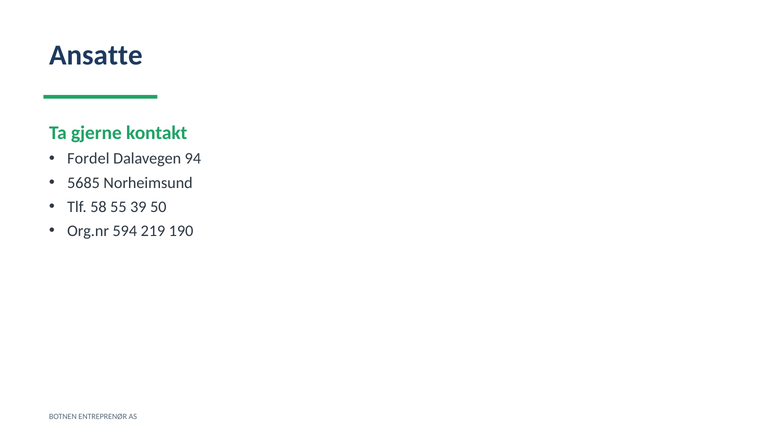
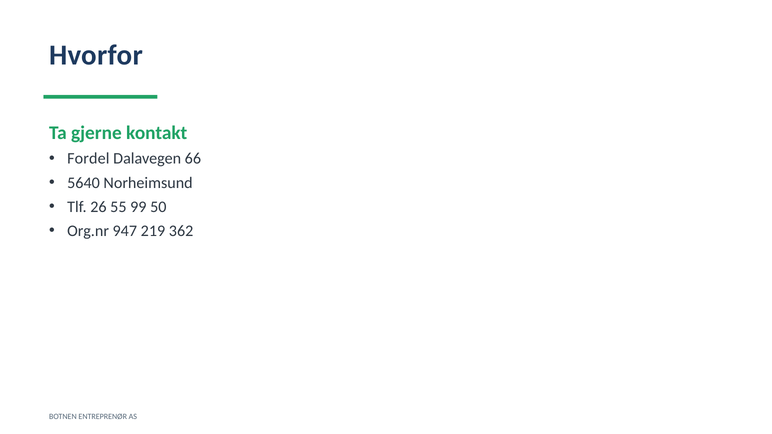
Ansatte: Ansatte -> Hvorfor
94: 94 -> 66
5685: 5685 -> 5640
58: 58 -> 26
39: 39 -> 99
594: 594 -> 947
190: 190 -> 362
